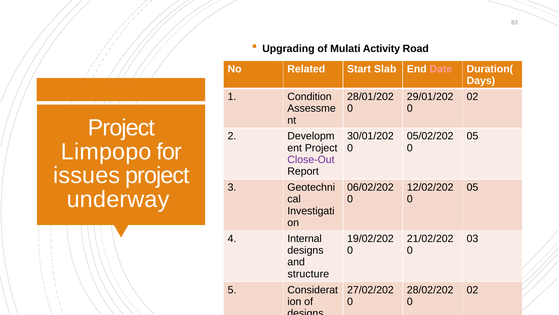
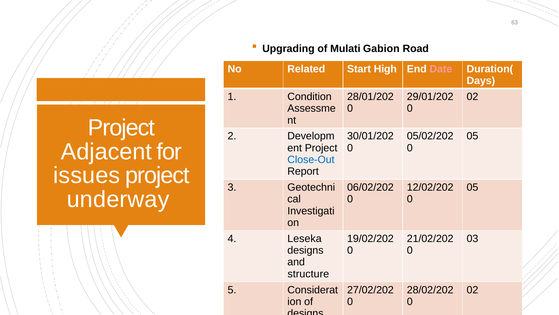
Activity: Activity -> Gabion
Slab: Slab -> High
Limpopo: Limpopo -> Adjacent
Close-Out colour: purple -> blue
Internal: Internal -> Leseka
